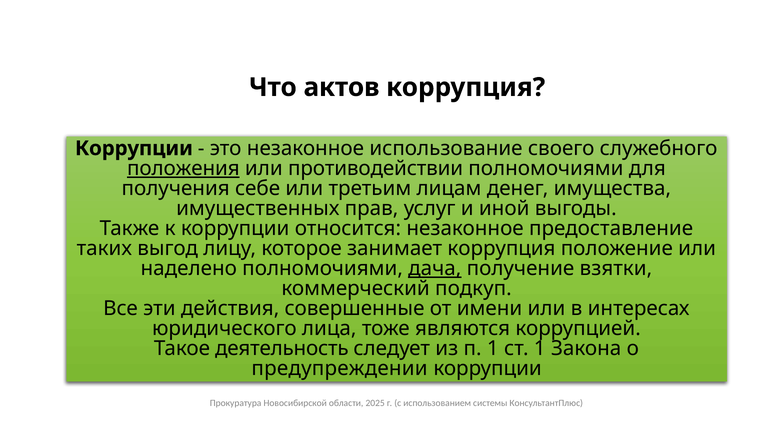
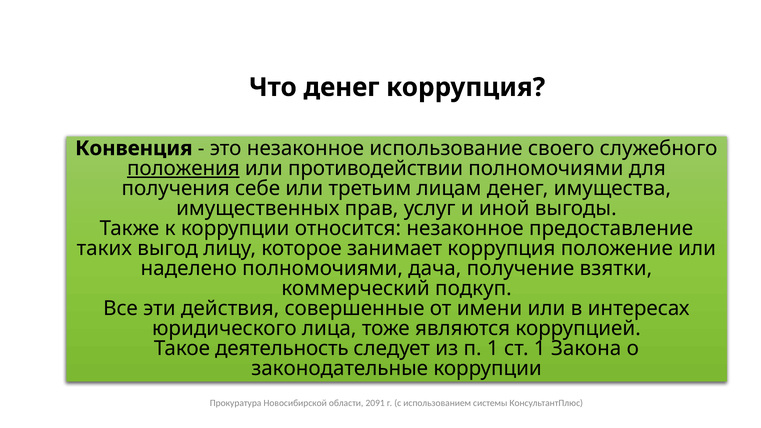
Что актов: актов -> денег
Коррупции at (134, 148): Коррупции -> Конвенция
дача underline: present -> none
предупреждении: предупреждении -> законодательные
2025: 2025 -> 2091
